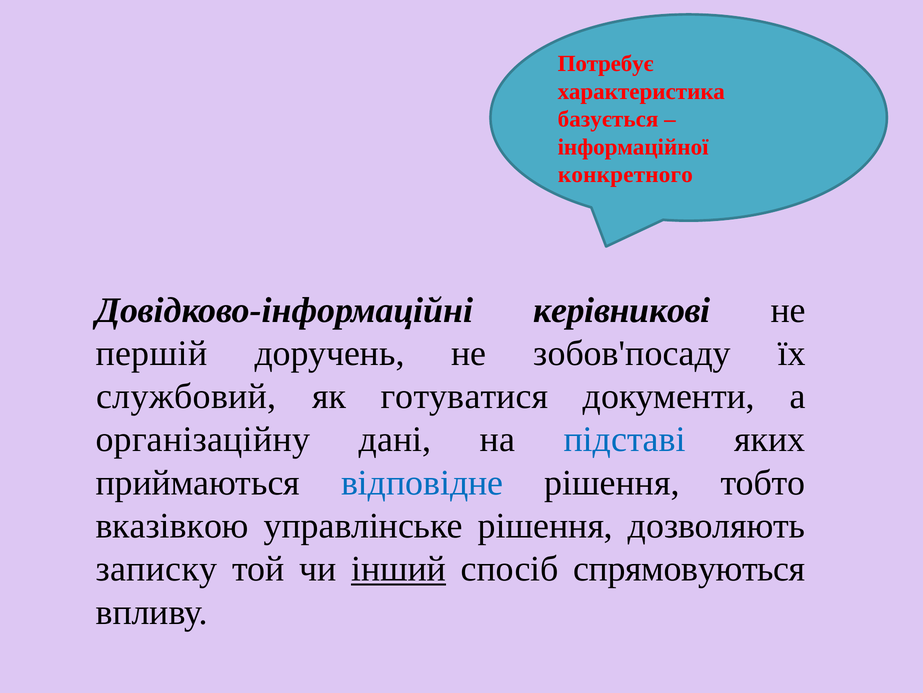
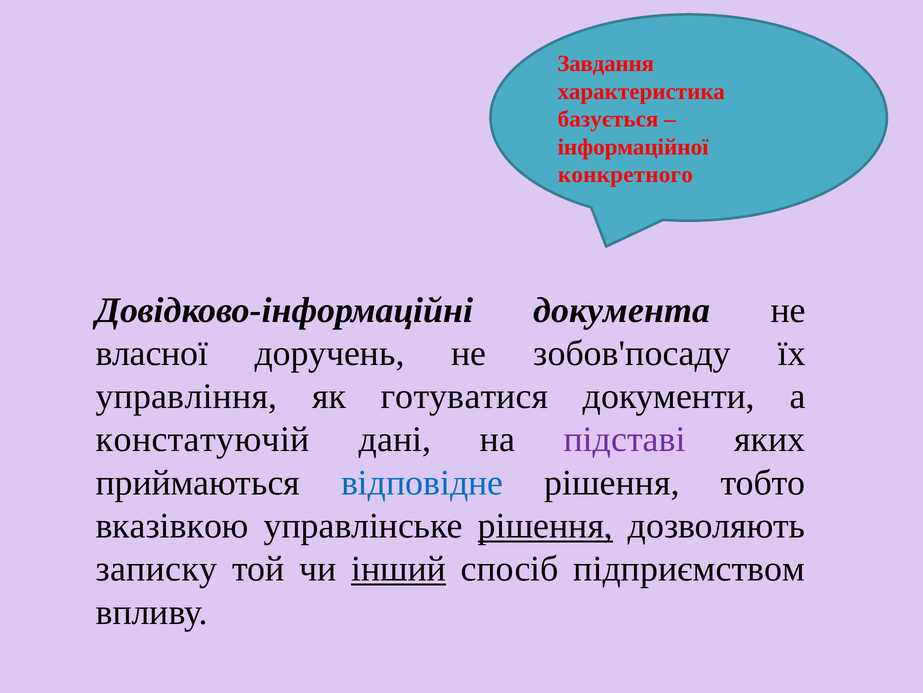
Потребує: Потребує -> Завдання
керівникові: керівникові -> документа
першій: першій -> власної
службовий: службовий -> управління
організаційну: організаційну -> констатуючій
підставі colour: blue -> purple
рішення at (545, 525) underline: none -> present
спрямовуються: спрямовуються -> підприємством
